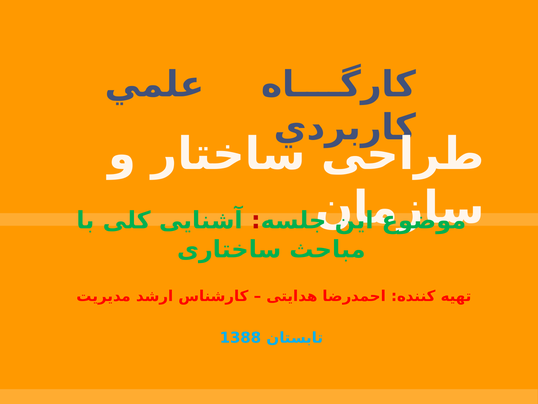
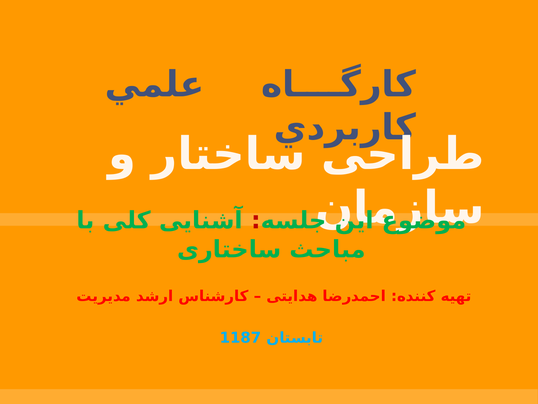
1388: 1388 -> 1187
